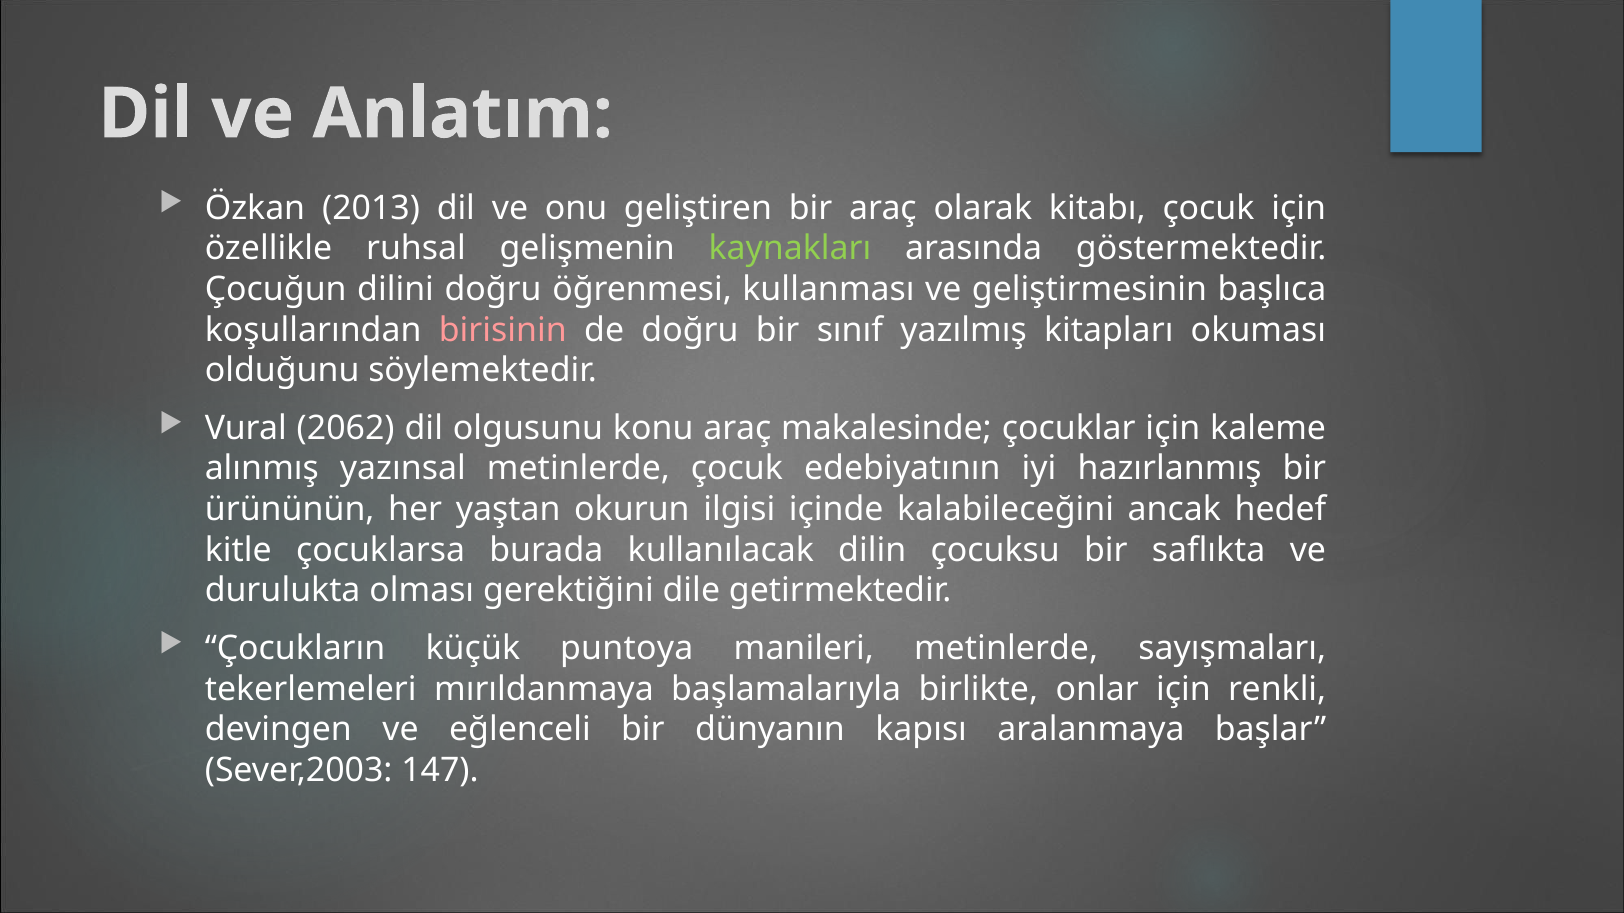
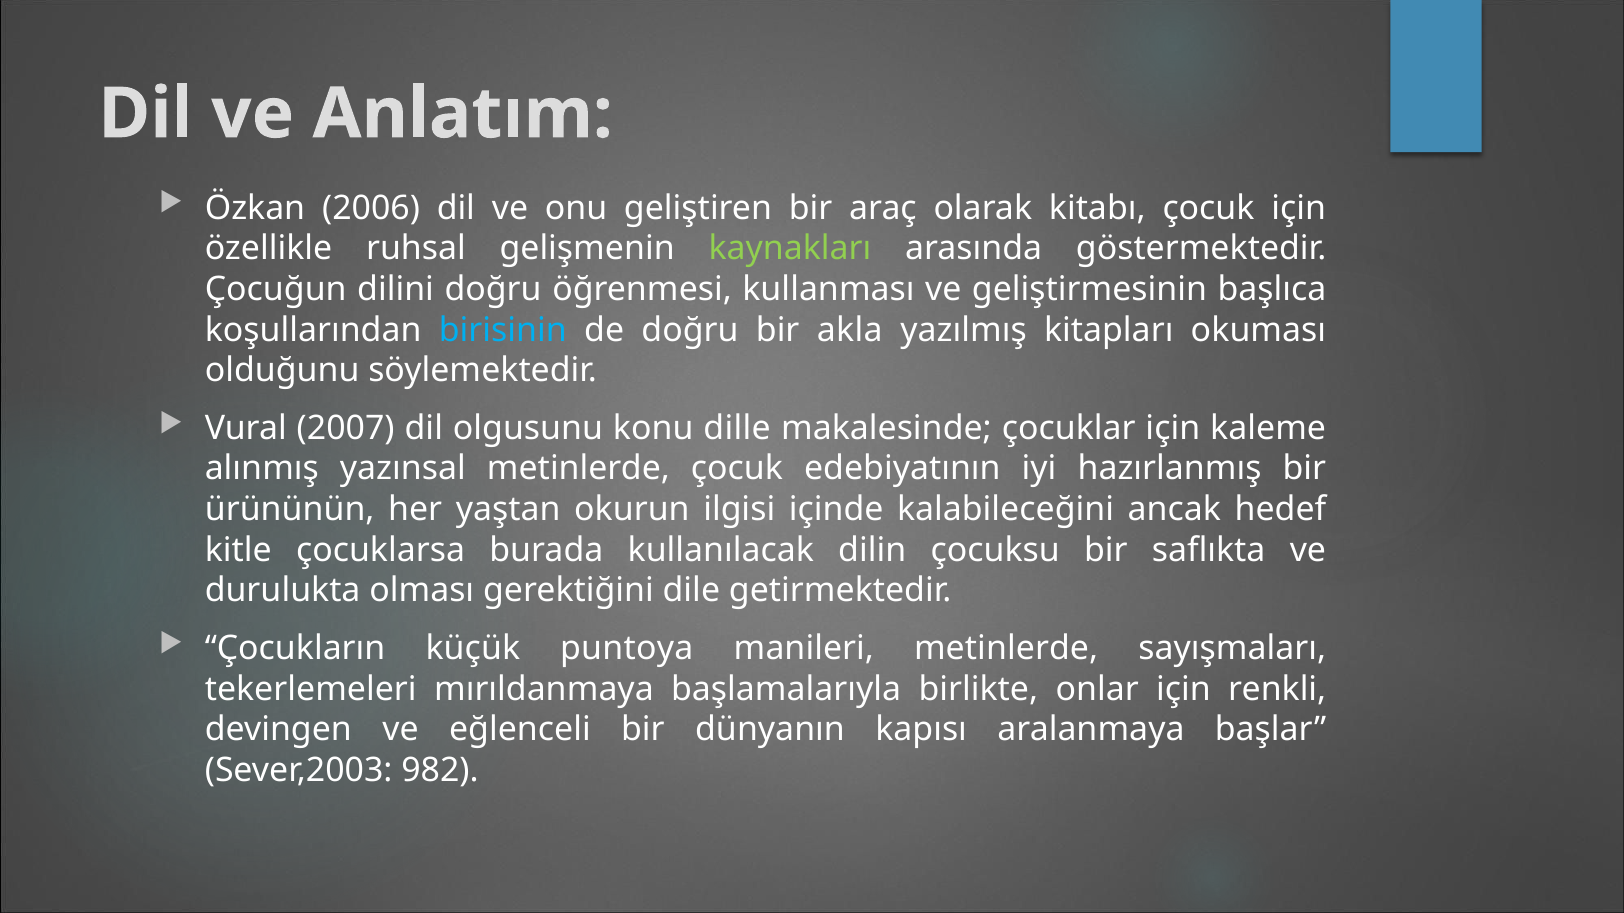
2013: 2013 -> 2006
birisinin colour: pink -> light blue
sınıf: sınıf -> akla
2062: 2062 -> 2007
konu araç: araç -> dille
147: 147 -> 982
